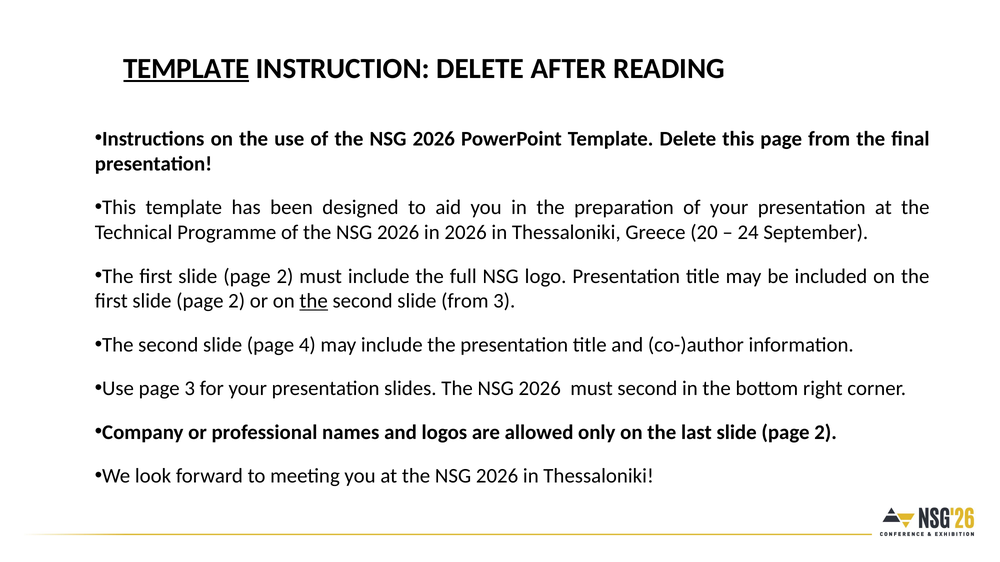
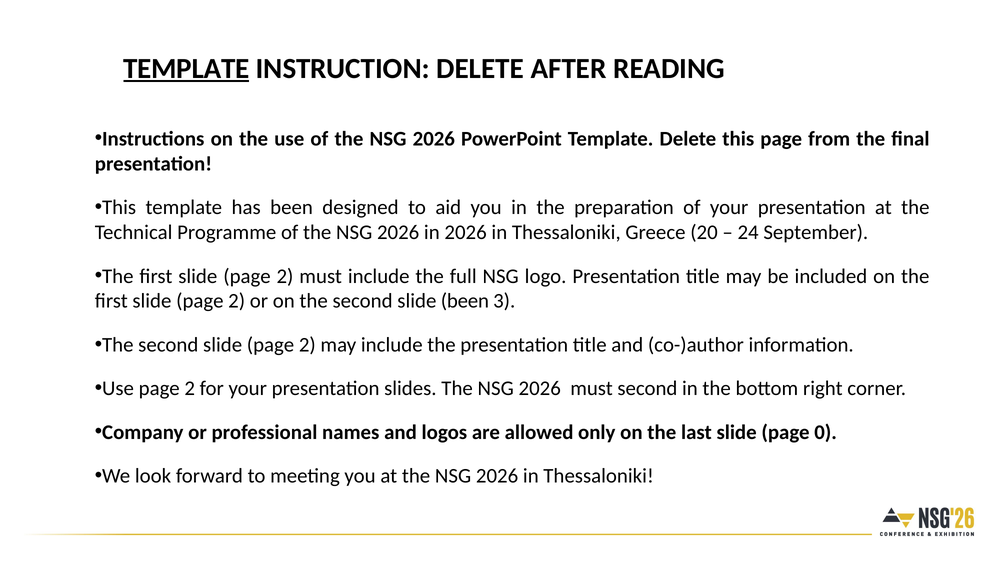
the at (314, 301) underline: present -> none
slide from: from -> been
second slide page 4: 4 -> 2
Use page 3: 3 -> 2
last slide page 2: 2 -> 0
